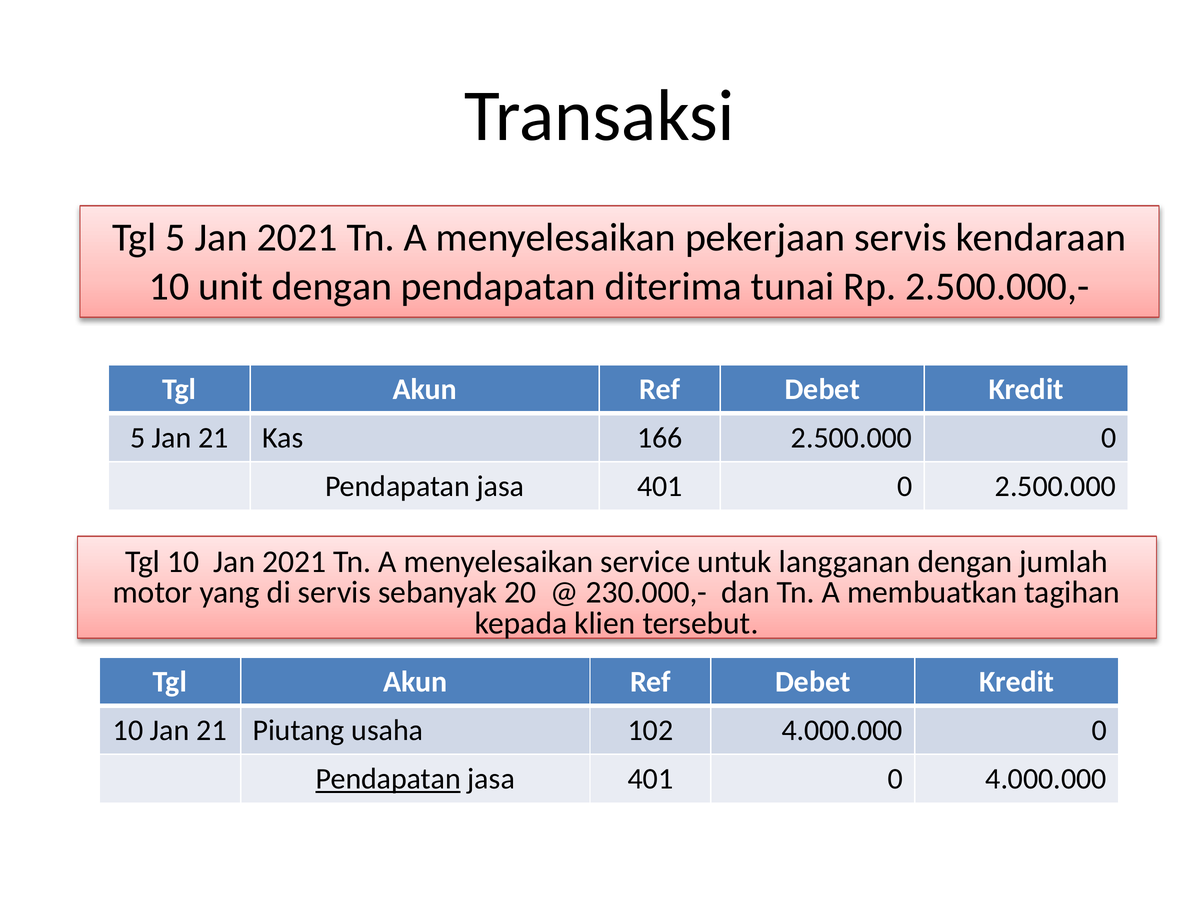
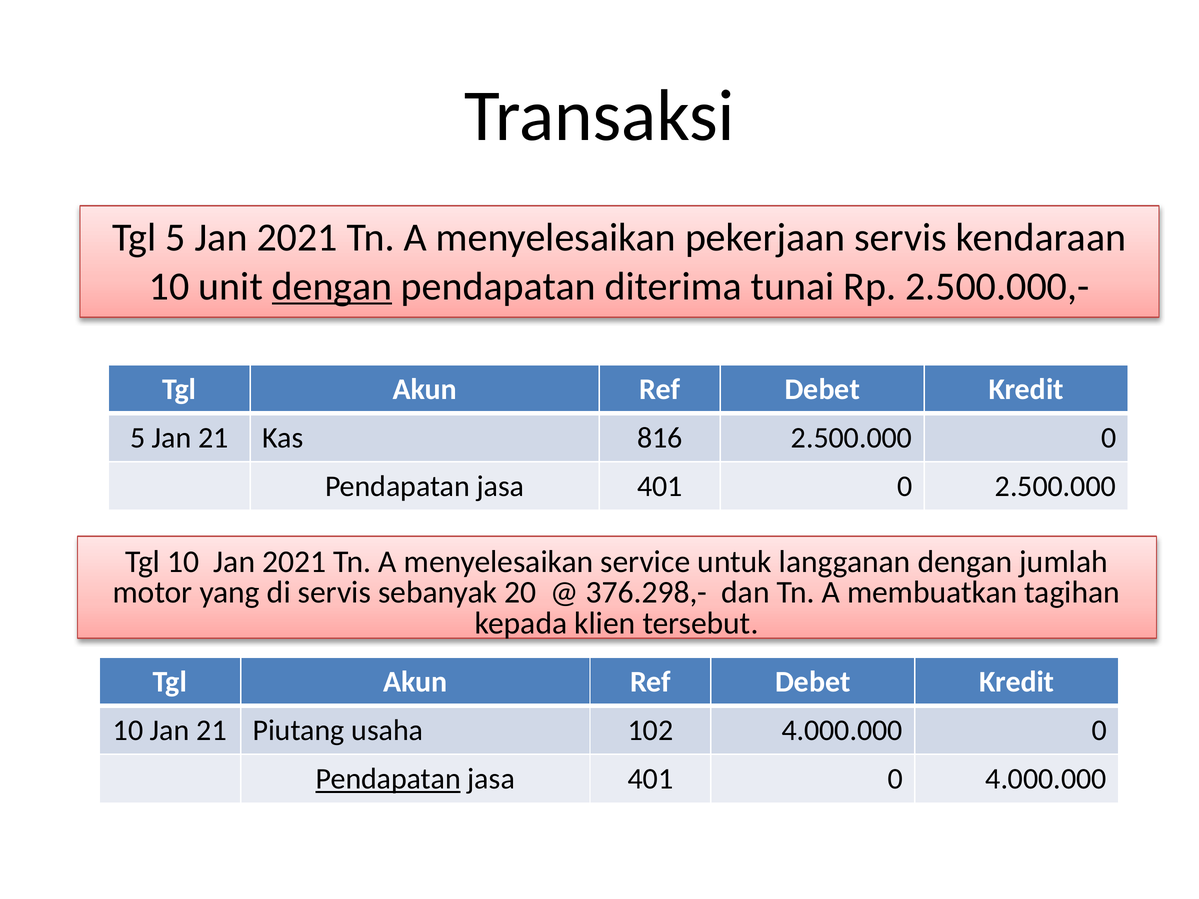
dengan at (332, 286) underline: none -> present
166: 166 -> 816
230.000,-: 230.000,- -> 376.298,-
